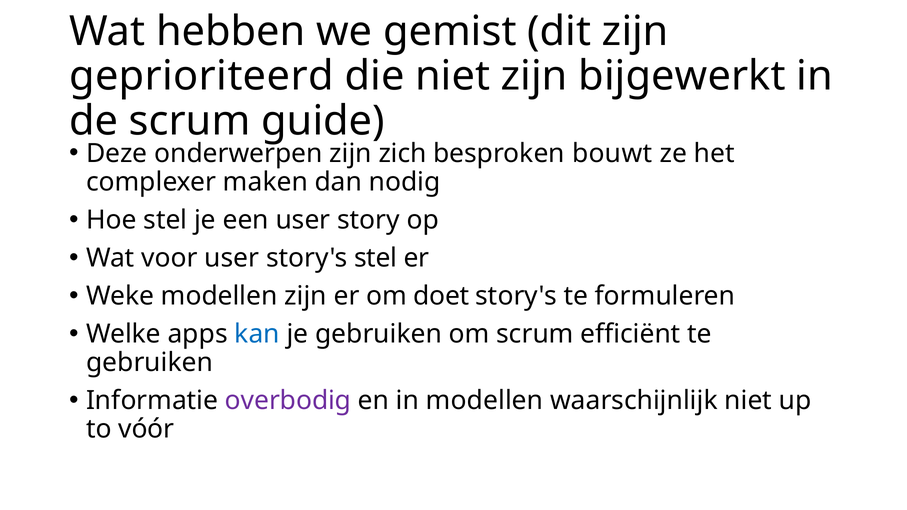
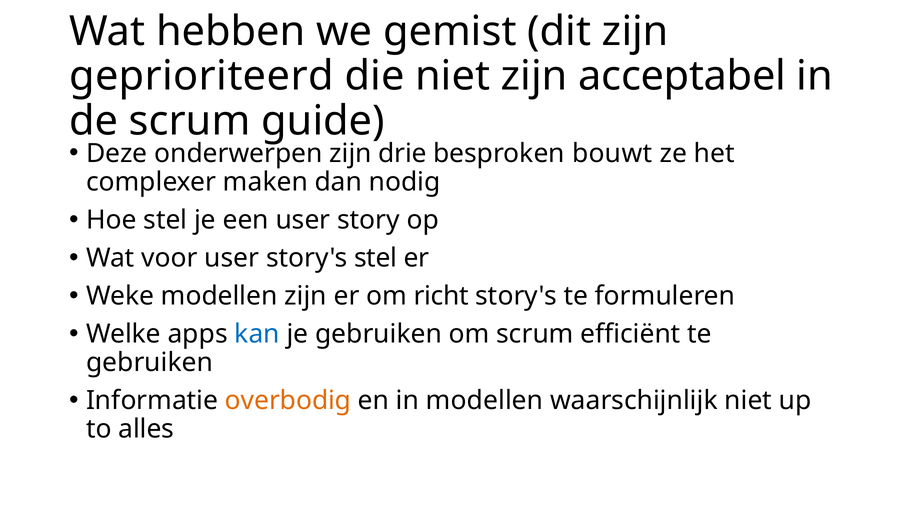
bijgewerkt: bijgewerkt -> acceptabel
zich: zich -> drie
doet: doet -> richt
overbodig colour: purple -> orange
vóór: vóór -> alles
